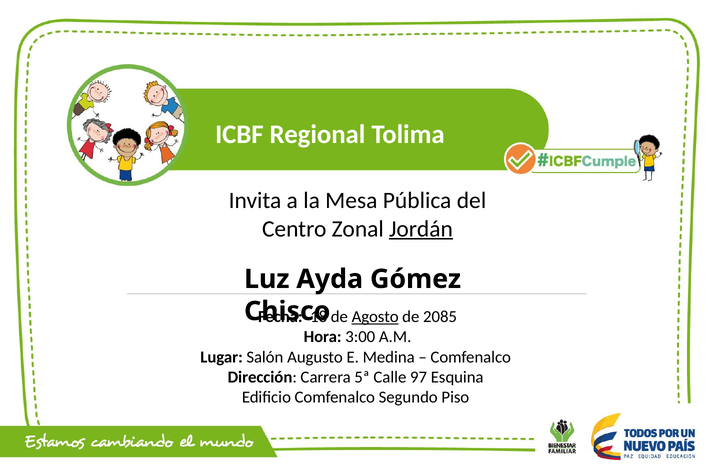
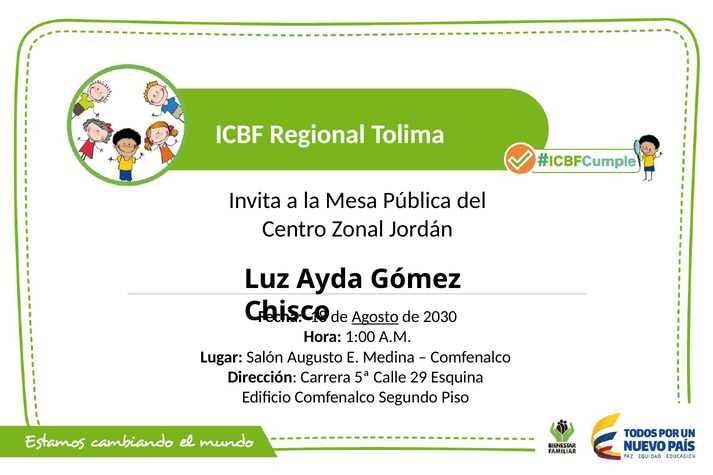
Jordán underline: present -> none
2085: 2085 -> 2030
3:00: 3:00 -> 1:00
97: 97 -> 29
